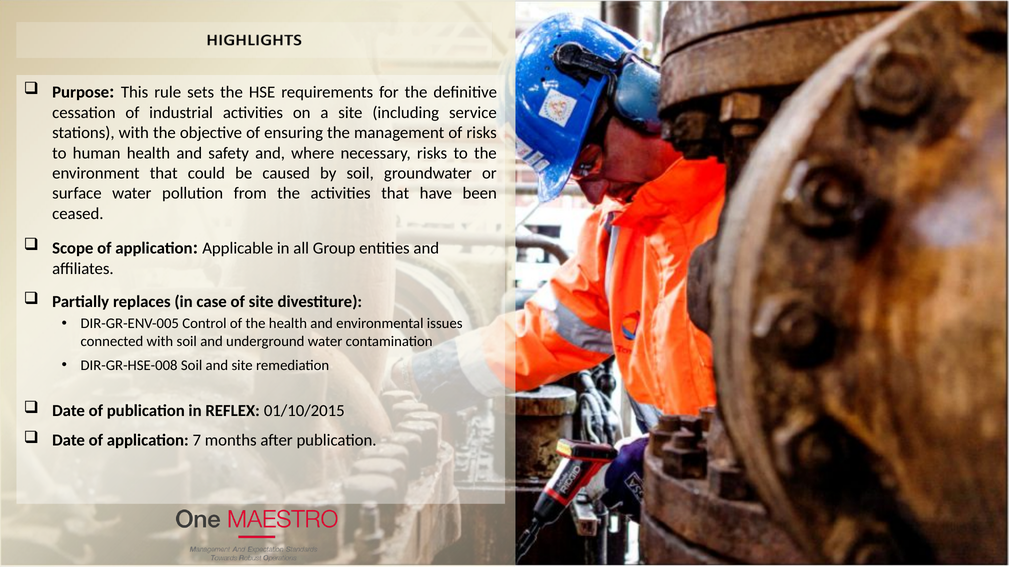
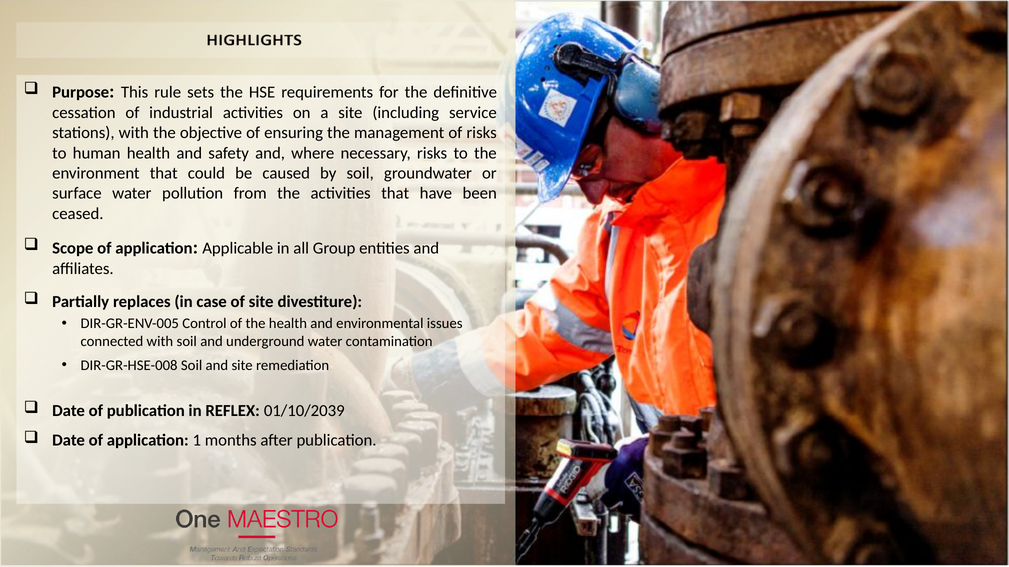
01/10/2015: 01/10/2015 -> 01/10/2039
7: 7 -> 1
